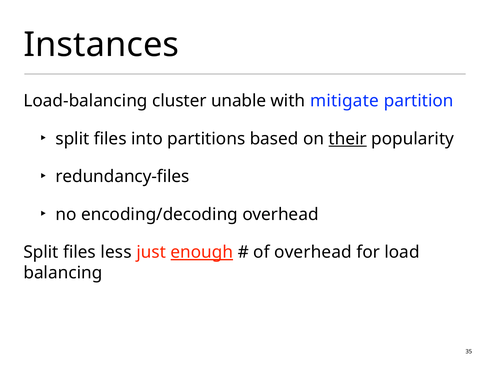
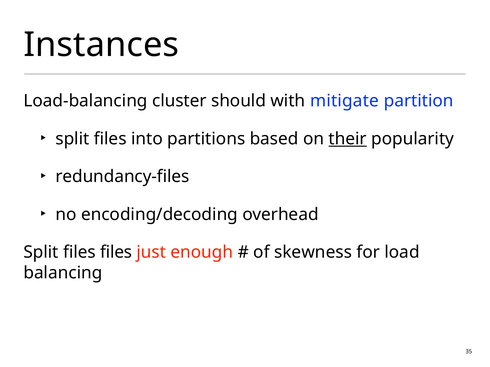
unable: unable -> should
files less: less -> files
enough underline: present -> none
of overhead: overhead -> skewness
